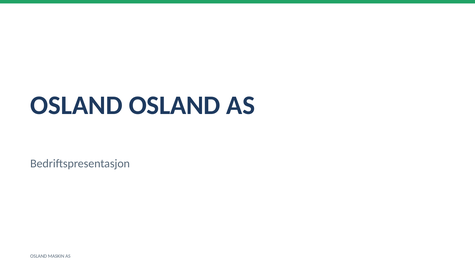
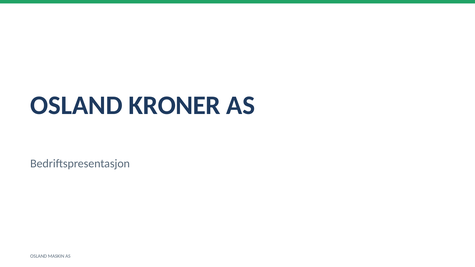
OSLAND OSLAND: OSLAND -> KRONER
